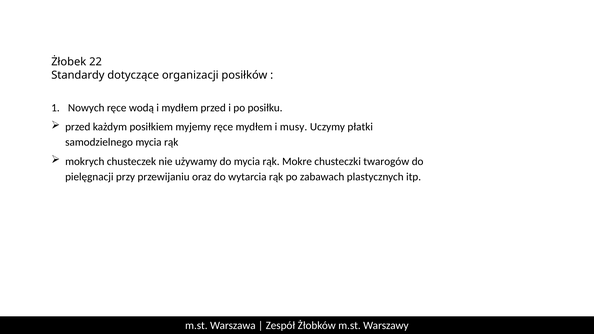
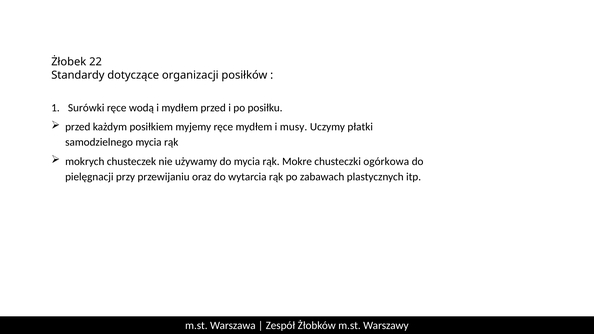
Nowych: Nowych -> Surówki
twarogów: twarogów -> ogórkowa
